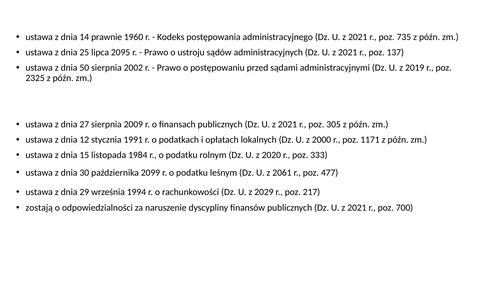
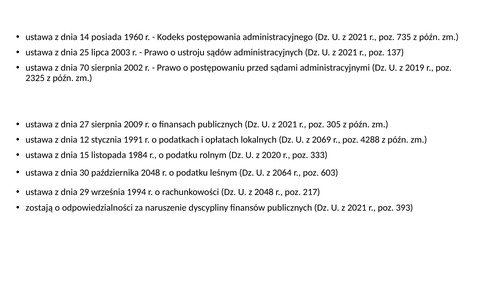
prawnie: prawnie -> posiada
2095: 2095 -> 2003
50: 50 -> 70
2000: 2000 -> 2069
1171: 1171 -> 4288
października 2099: 2099 -> 2048
2061: 2061 -> 2064
477: 477 -> 603
z 2029: 2029 -> 2048
700: 700 -> 393
